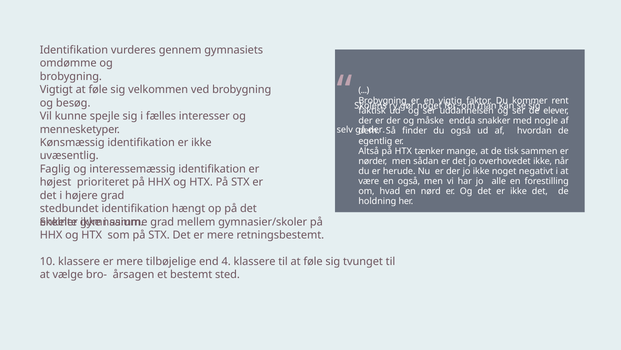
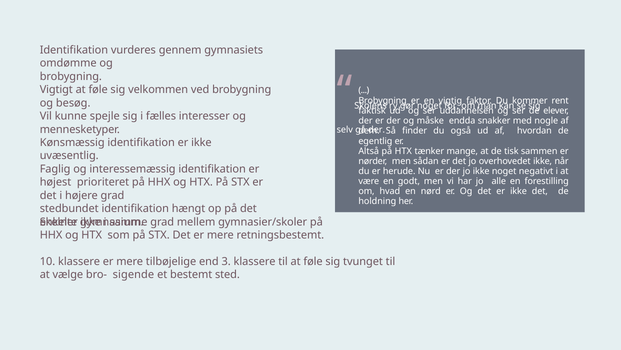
en også: også -> godt
4: 4 -> 3
årsagen: årsagen -> sigende
